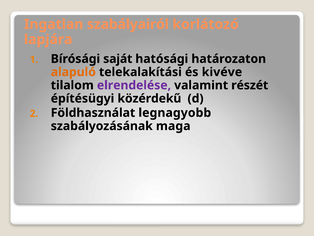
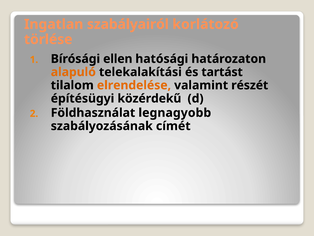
lapjára: lapjára -> törlése
saját: saját -> ellen
kivéve: kivéve -> tartást
elrendelése colour: purple -> orange
maga: maga -> címét
